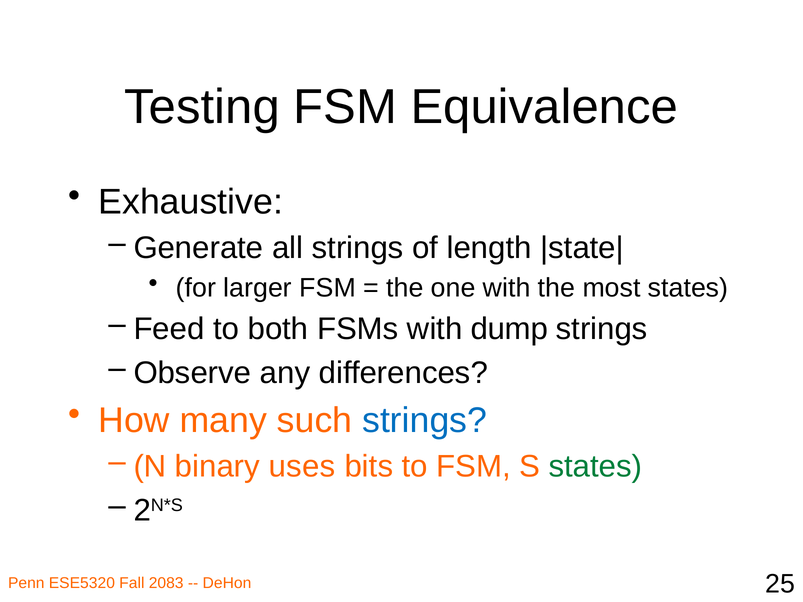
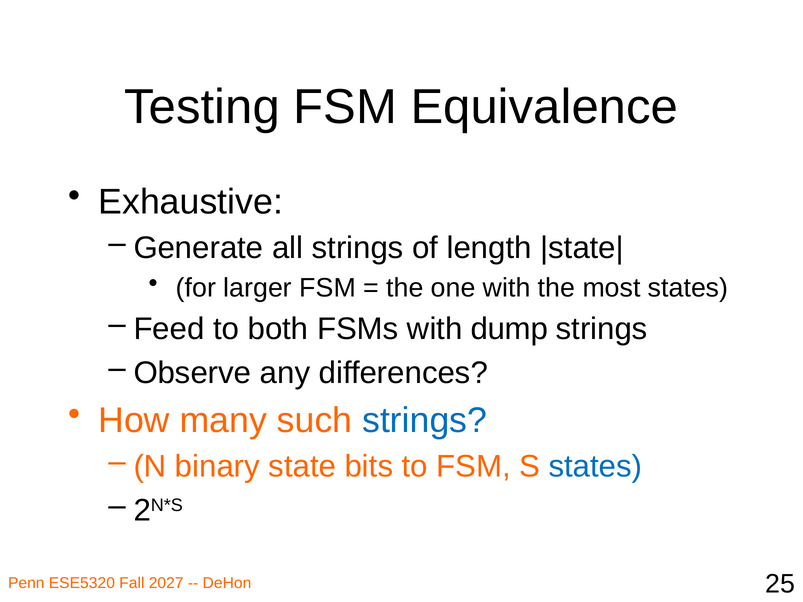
uses: uses -> state
states at (596, 467) colour: green -> blue
2083: 2083 -> 2027
